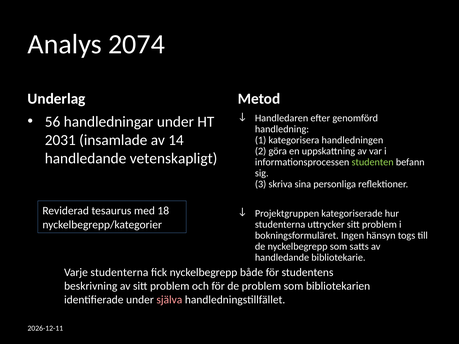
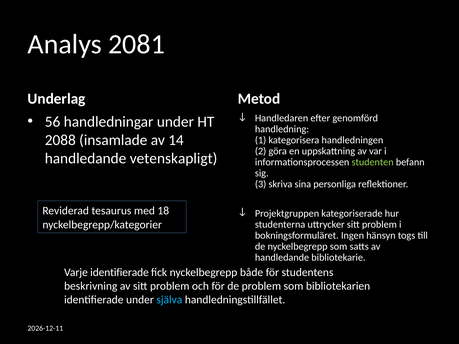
2074: 2074 -> 2081
2031: 2031 -> 2088
Varje studenterna: studenterna -> identifierade
själva colour: pink -> light blue
